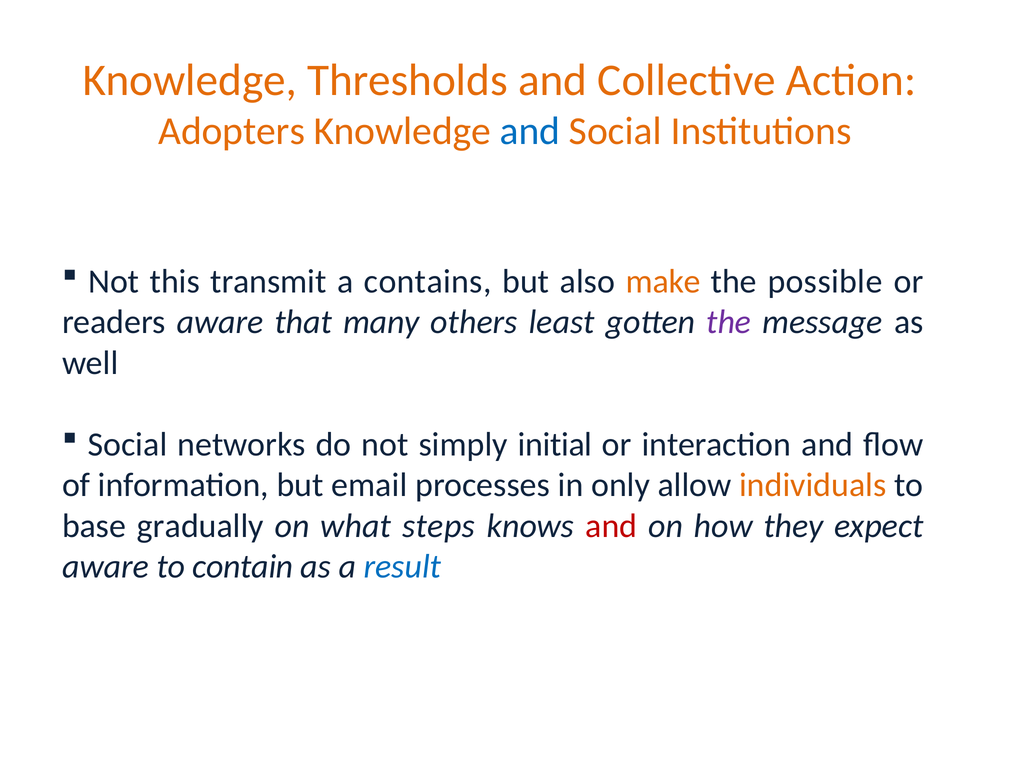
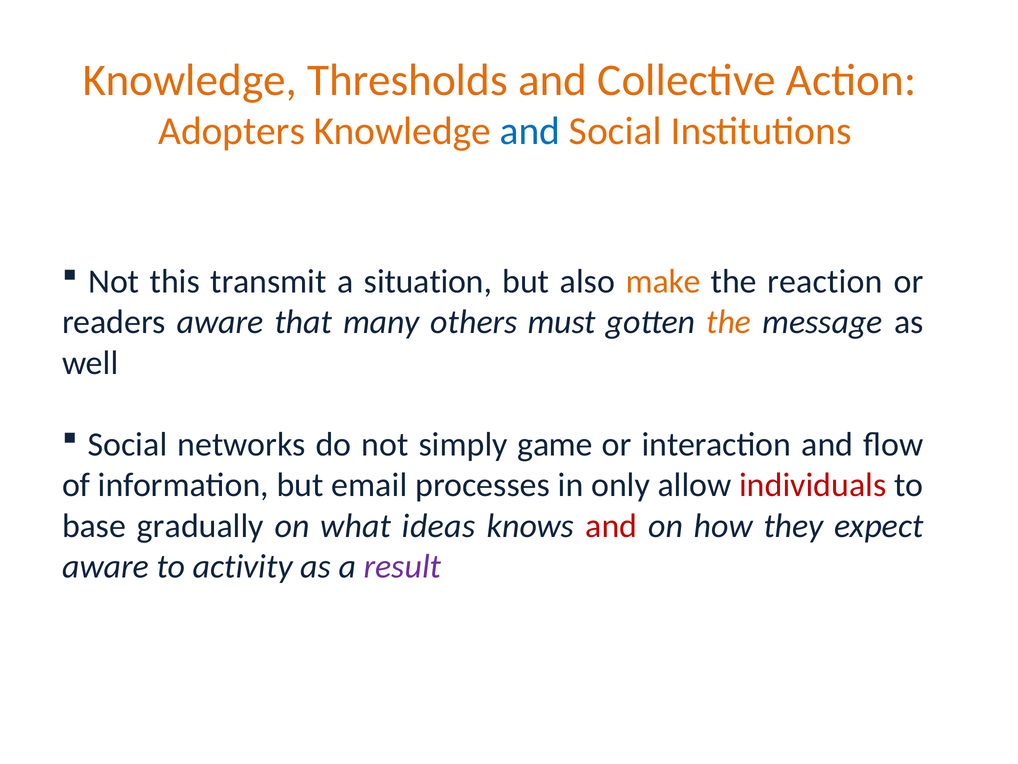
contains: contains -> situation
possible: possible -> reaction
least: least -> must
the at (729, 322) colour: purple -> orange
initial: initial -> game
individuals colour: orange -> red
steps: steps -> ideas
contain: contain -> activity
result colour: blue -> purple
